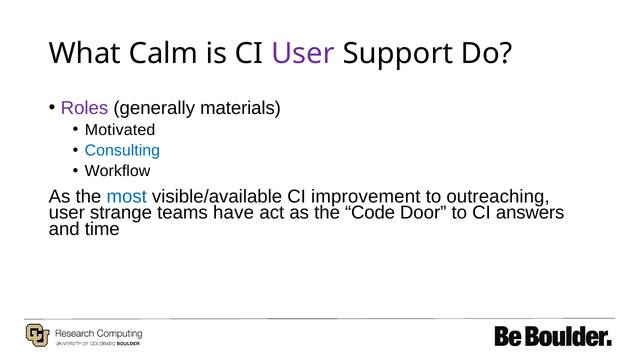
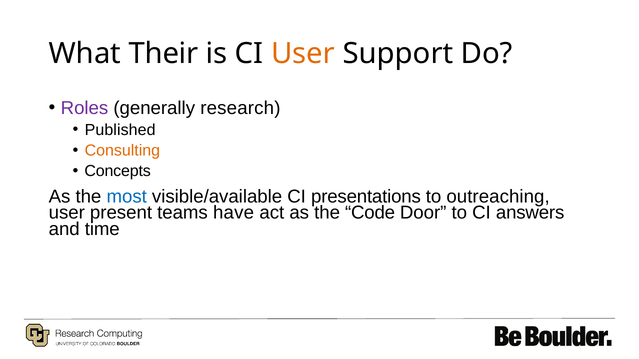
Calm: Calm -> Their
User at (303, 54) colour: purple -> orange
materials: materials -> research
Motivated: Motivated -> Published
Consulting colour: blue -> orange
Workflow: Workflow -> Concepts
improvement: improvement -> presentations
strange: strange -> present
